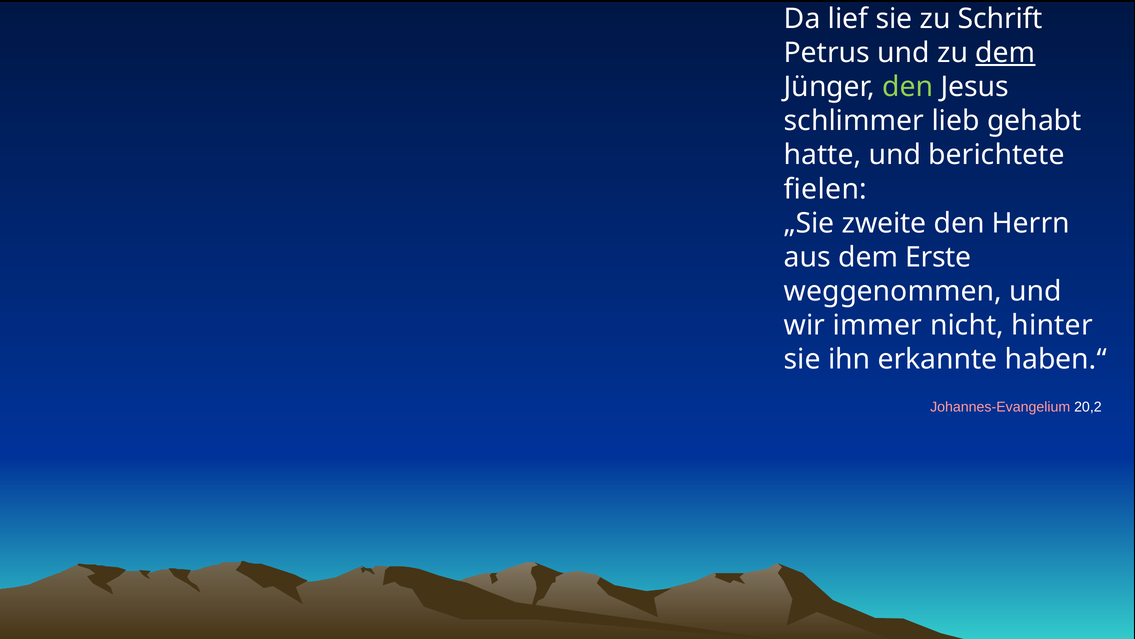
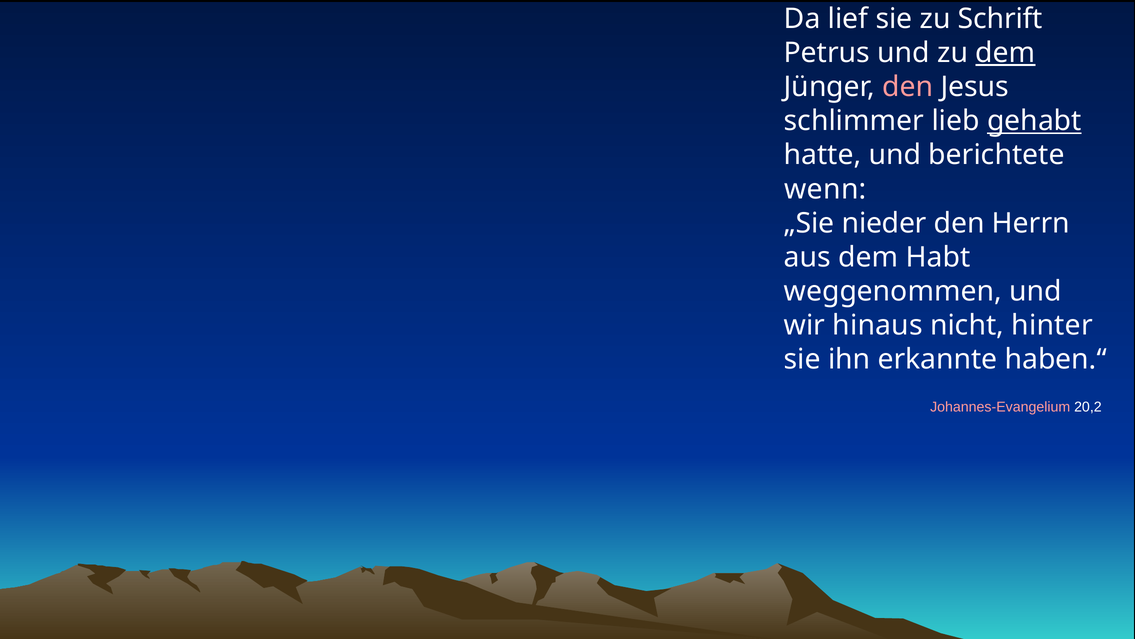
den at (908, 87) colour: light green -> pink
gehabt underline: none -> present
fielen: fielen -> wenn
zweite: zweite -> nieder
Erste: Erste -> Habt
immer: immer -> hinaus
